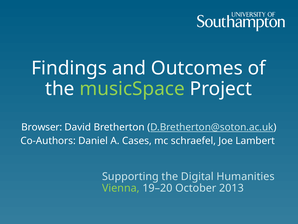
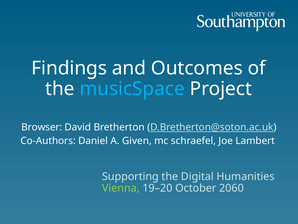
musicSpace colour: light green -> light blue
Cases: Cases -> Given
2013: 2013 -> 2060
